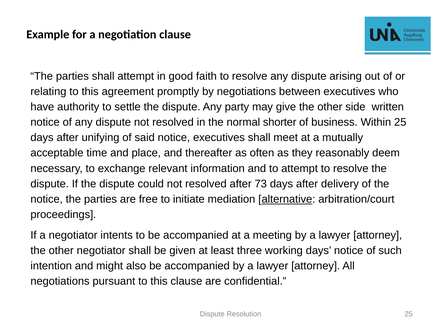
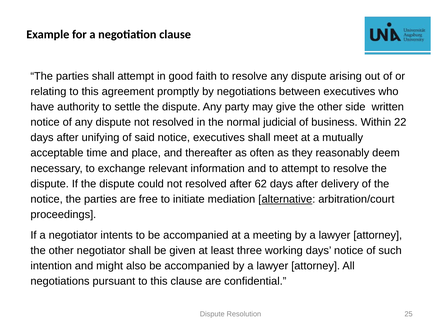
shorter: shorter -> judicial
Within 25: 25 -> 22
73: 73 -> 62
